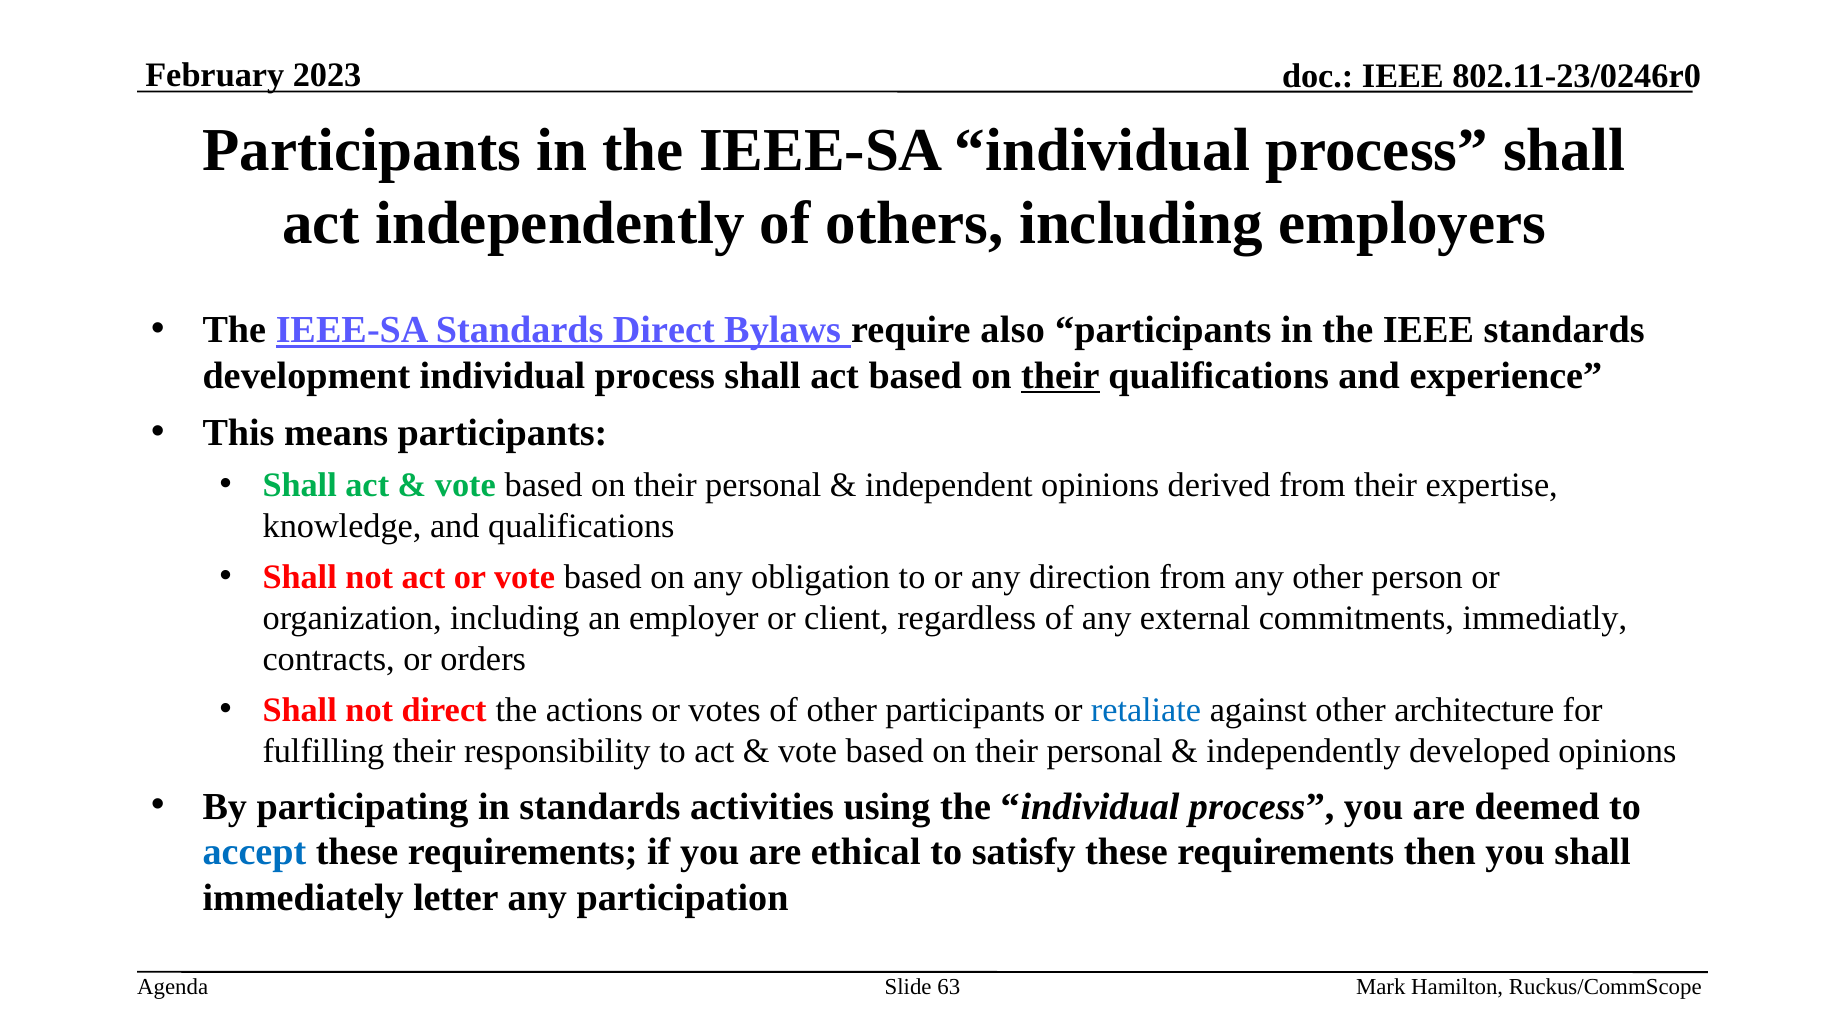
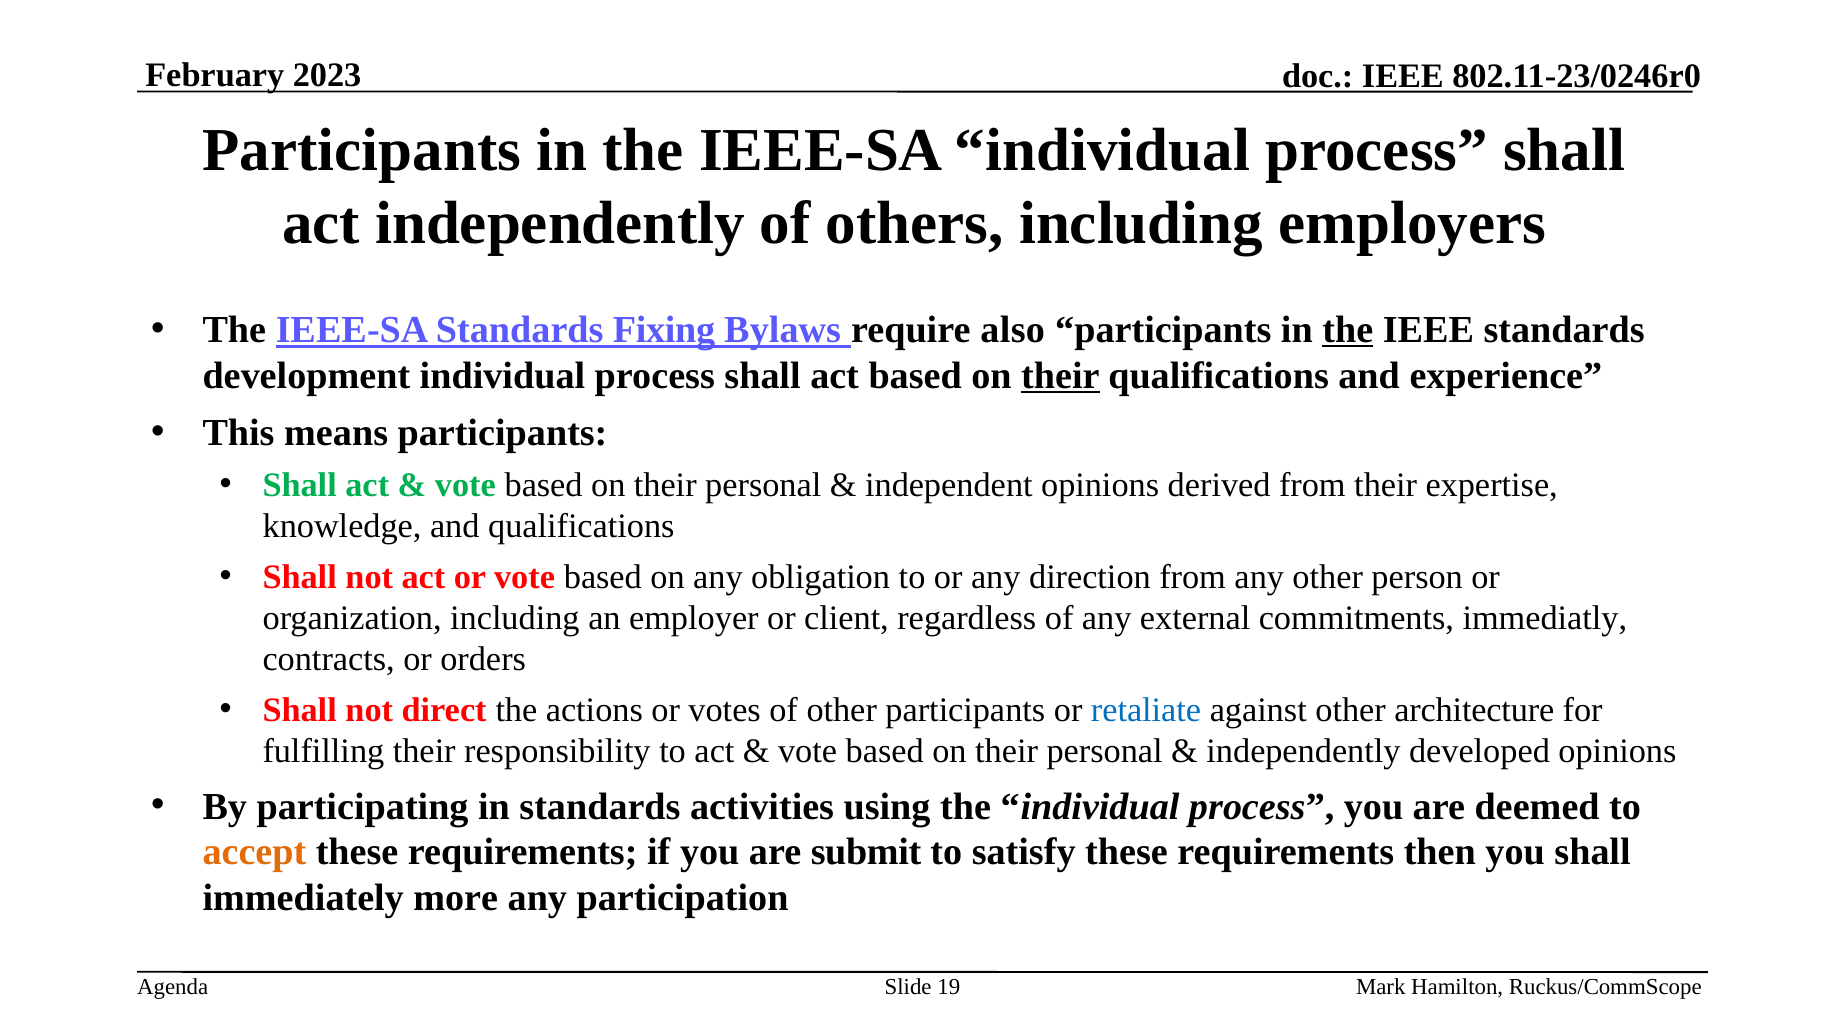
Standards Direct: Direct -> Fixing
the at (1348, 330) underline: none -> present
accept colour: blue -> orange
ethical: ethical -> submit
letter: letter -> more
63: 63 -> 19
